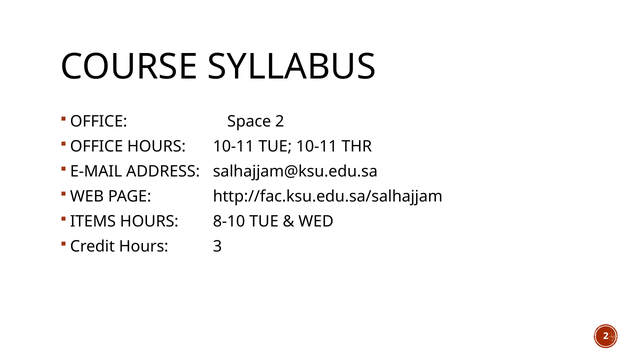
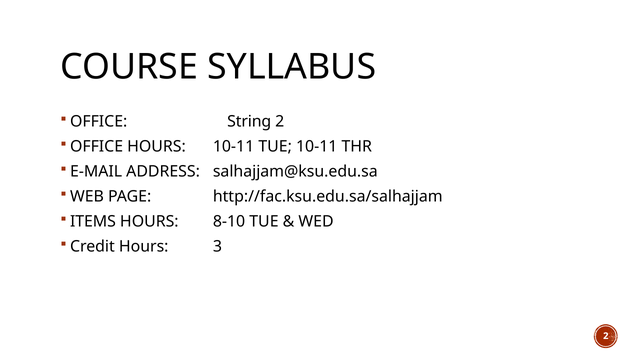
Space: Space -> String
